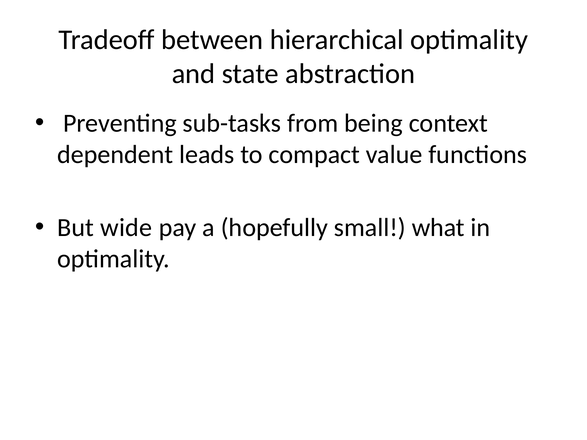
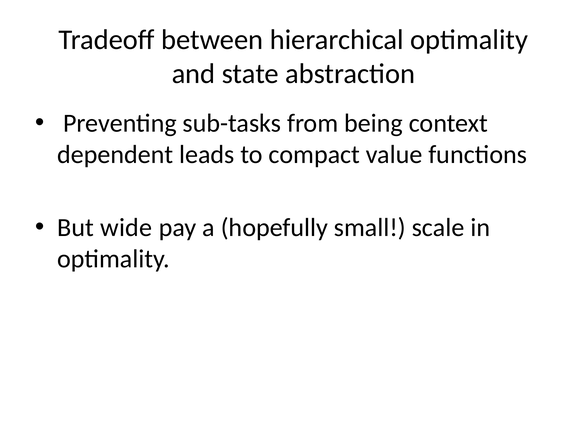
what: what -> scale
